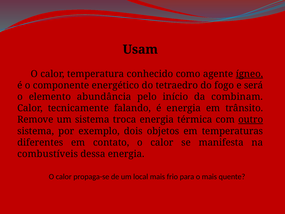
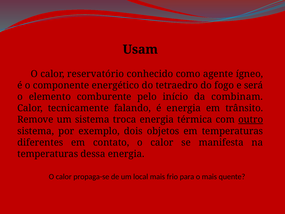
temperatura: temperatura -> reservatório
ígneo underline: present -> none
abundância: abundância -> comburente
combustíveis at (48, 154): combustíveis -> temperaturas
